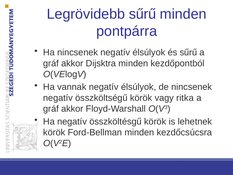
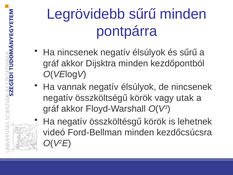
ritka: ritka -> utak
körök at (54, 132): körök -> videó
